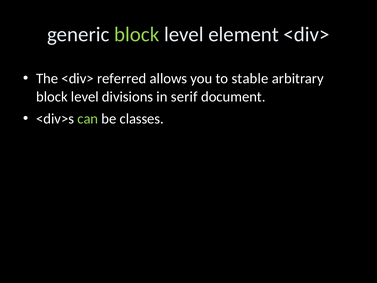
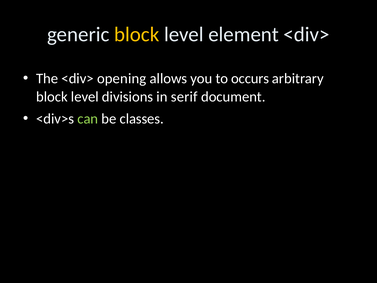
block at (137, 34) colour: light green -> yellow
referred: referred -> opening
stable: stable -> occurs
